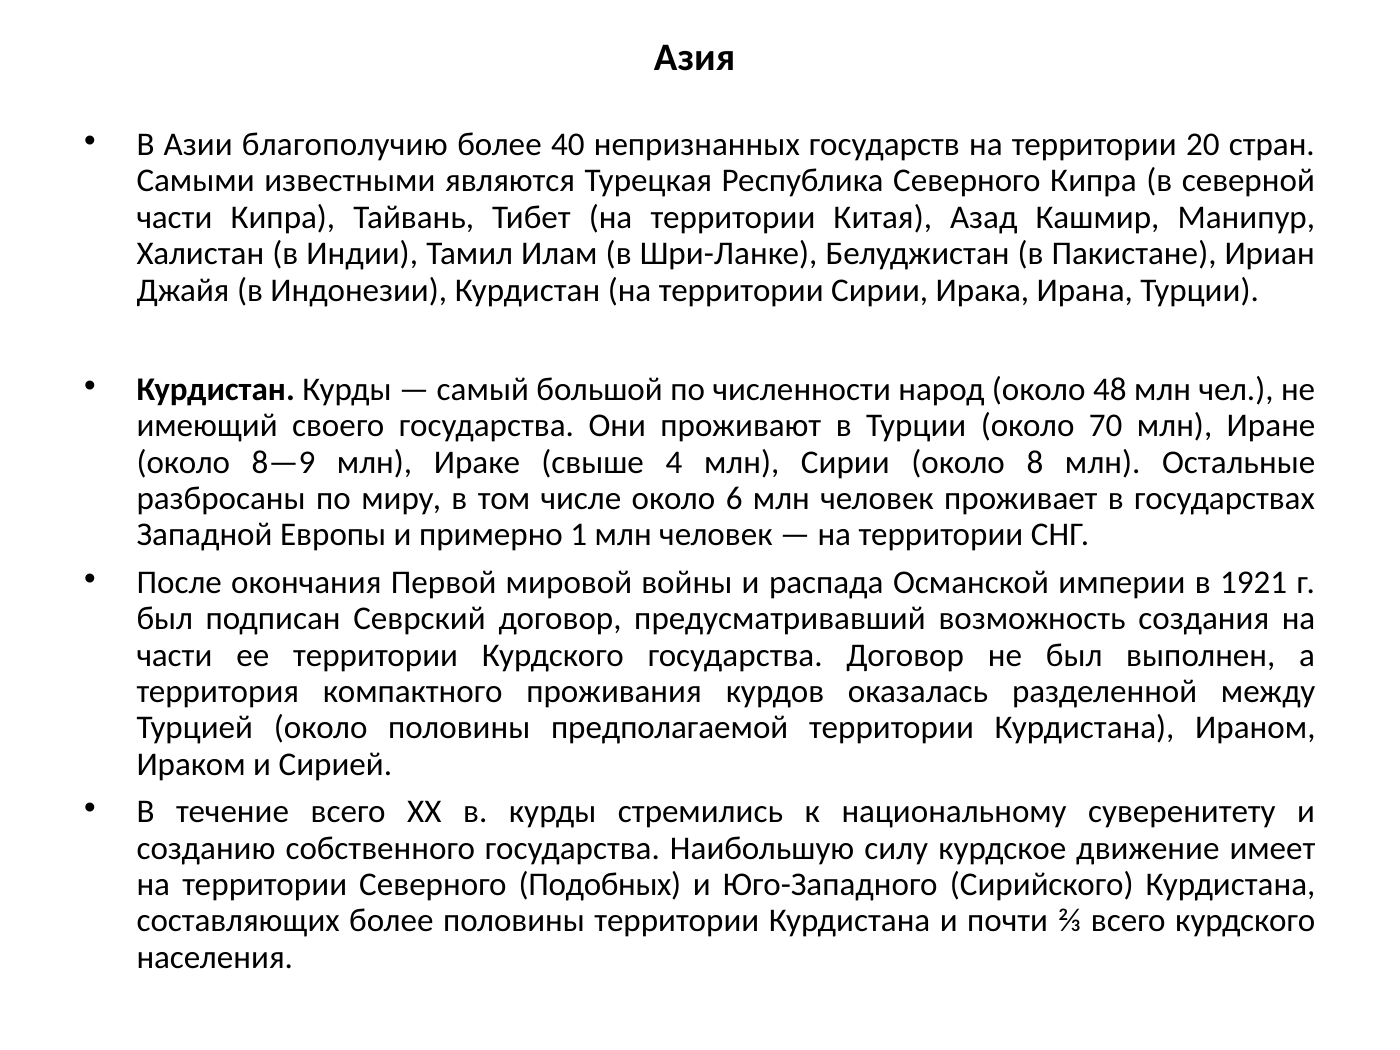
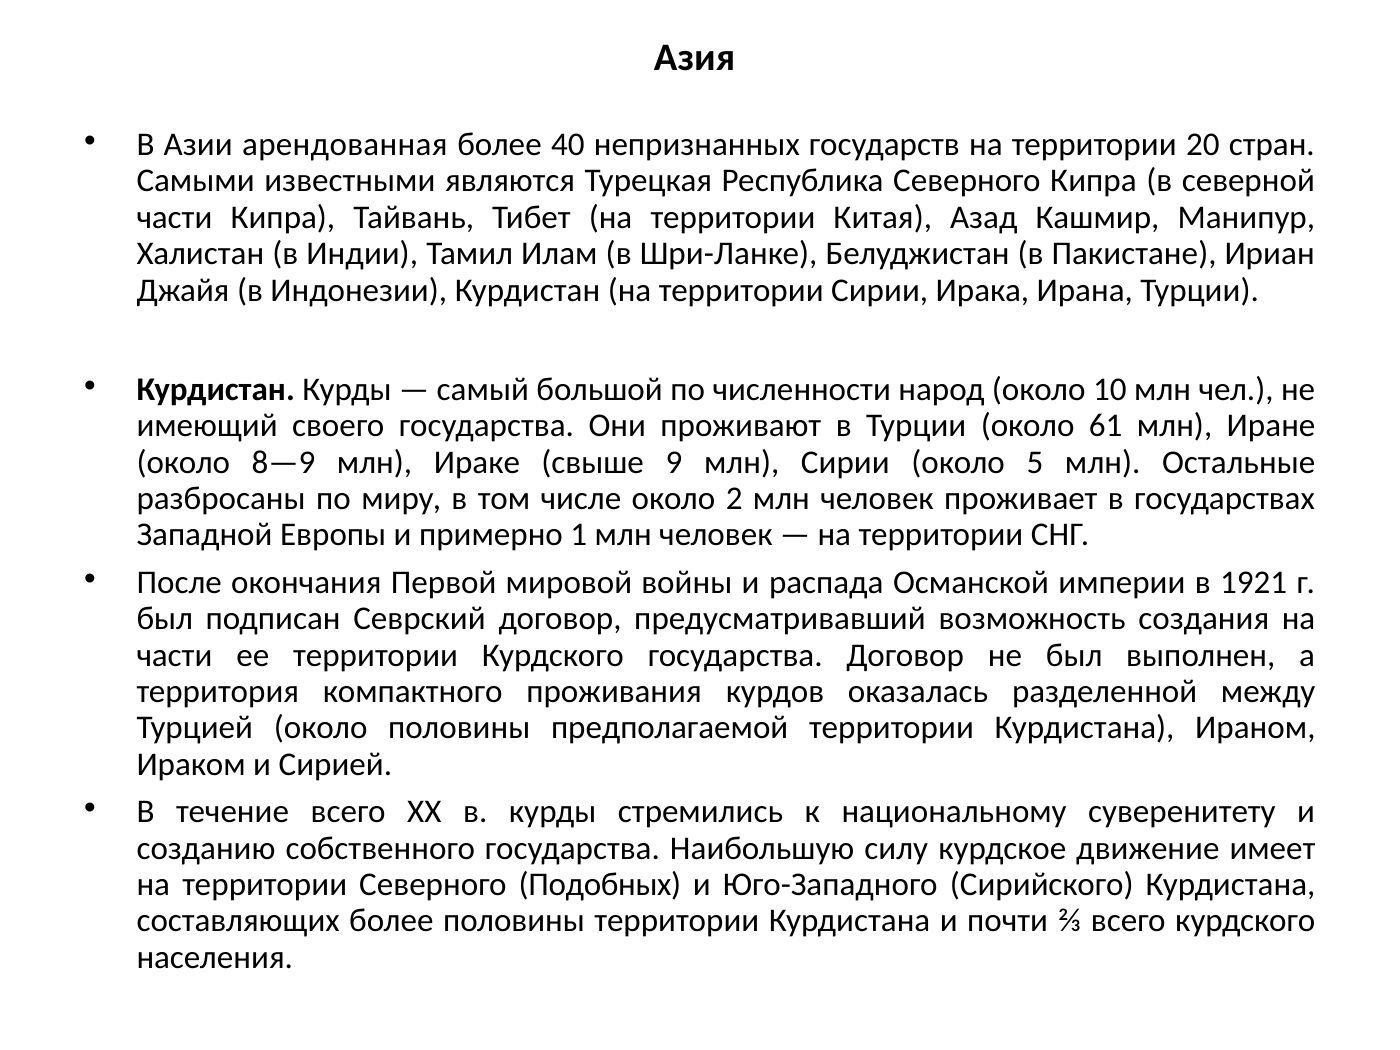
благополучию: благополучию -> арендованная
48: 48 -> 10
70: 70 -> 61
4: 4 -> 9
8: 8 -> 5
6: 6 -> 2
